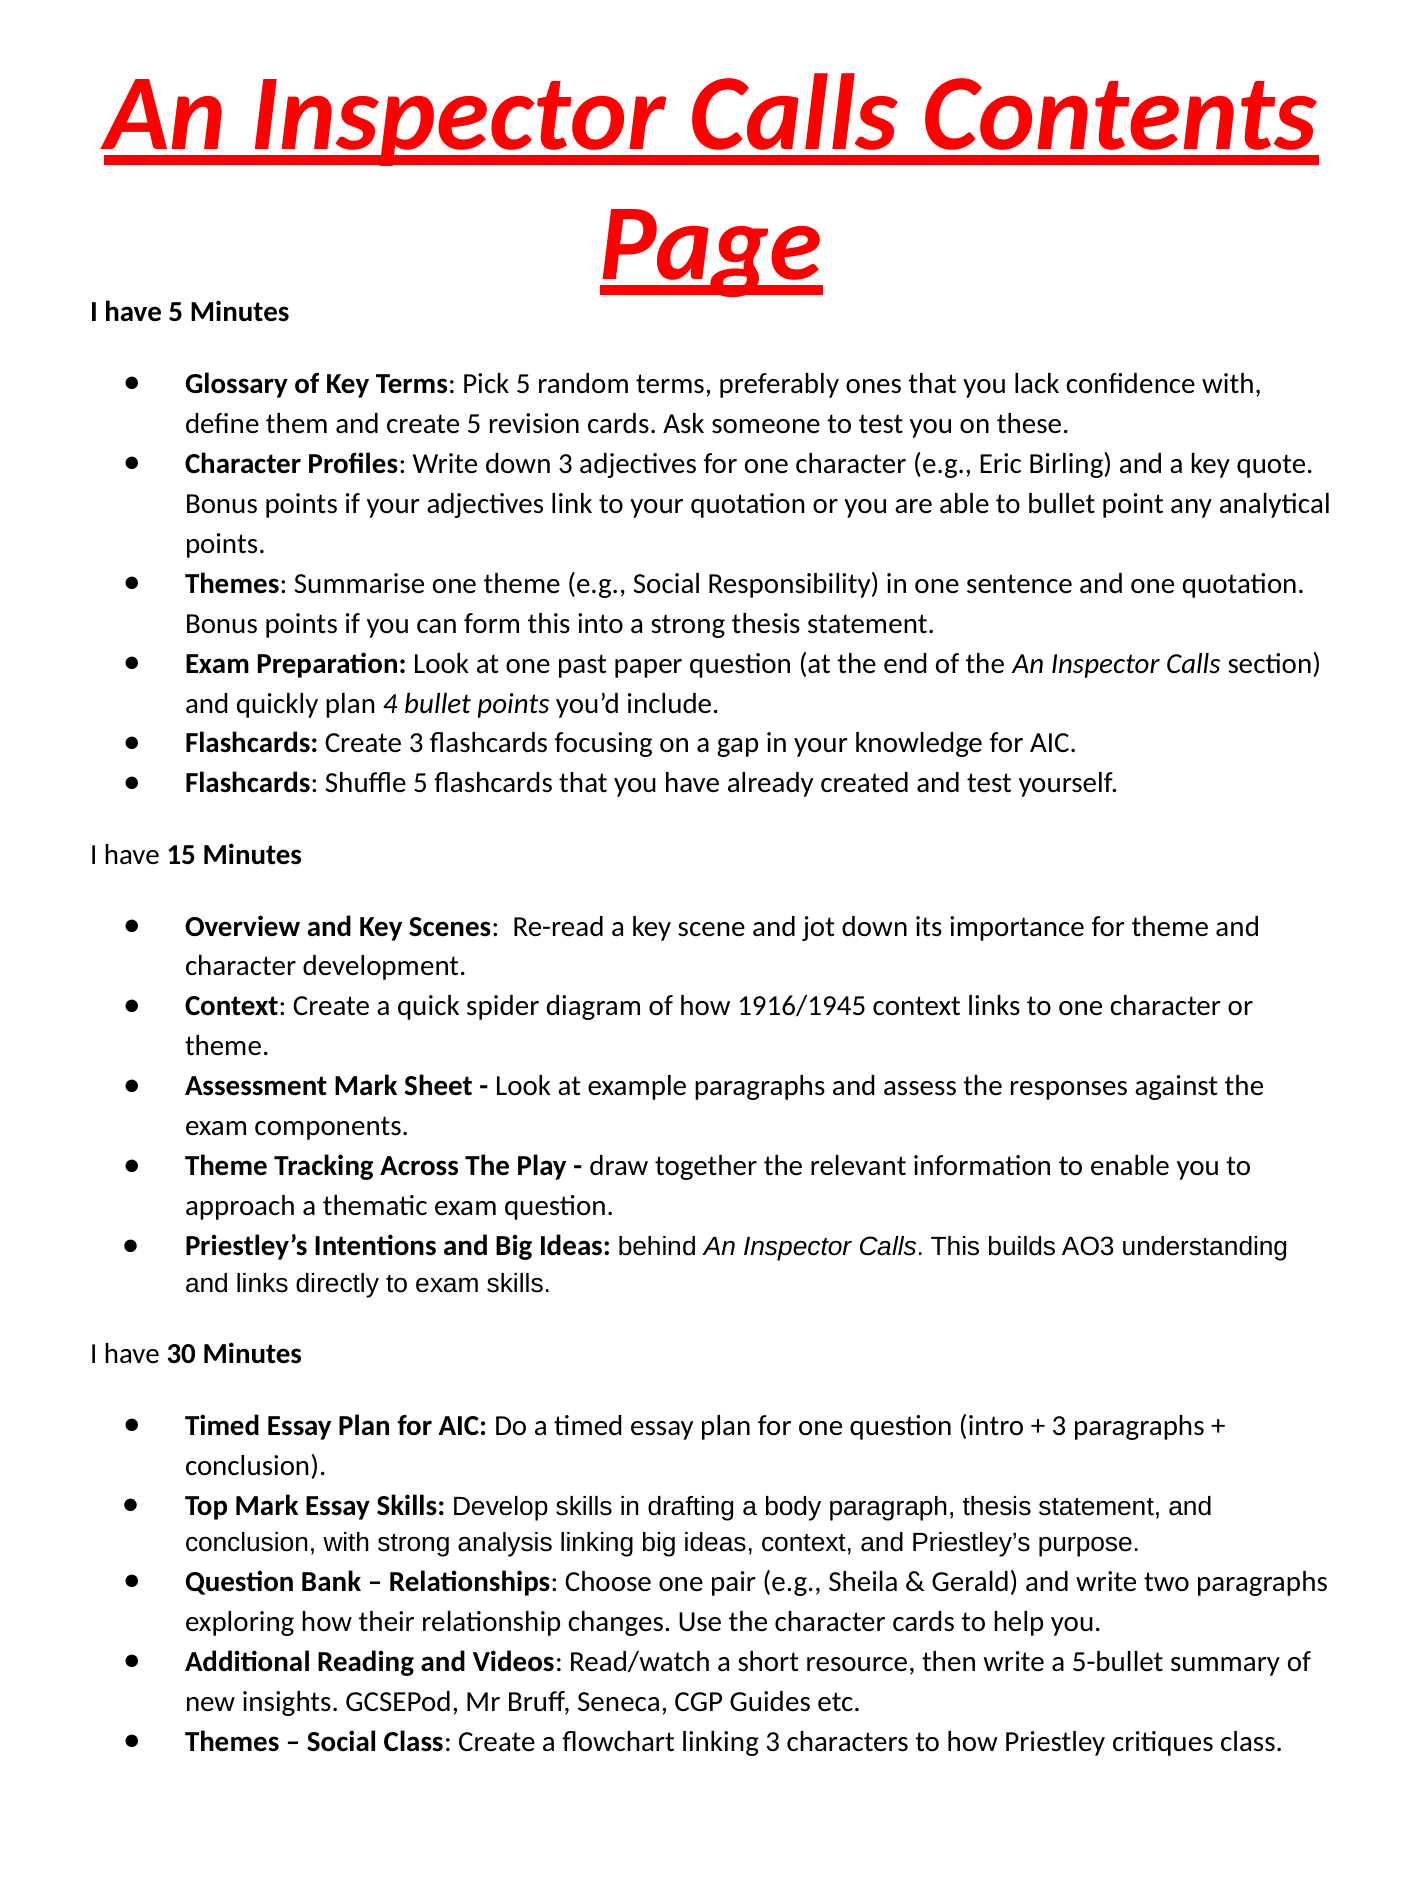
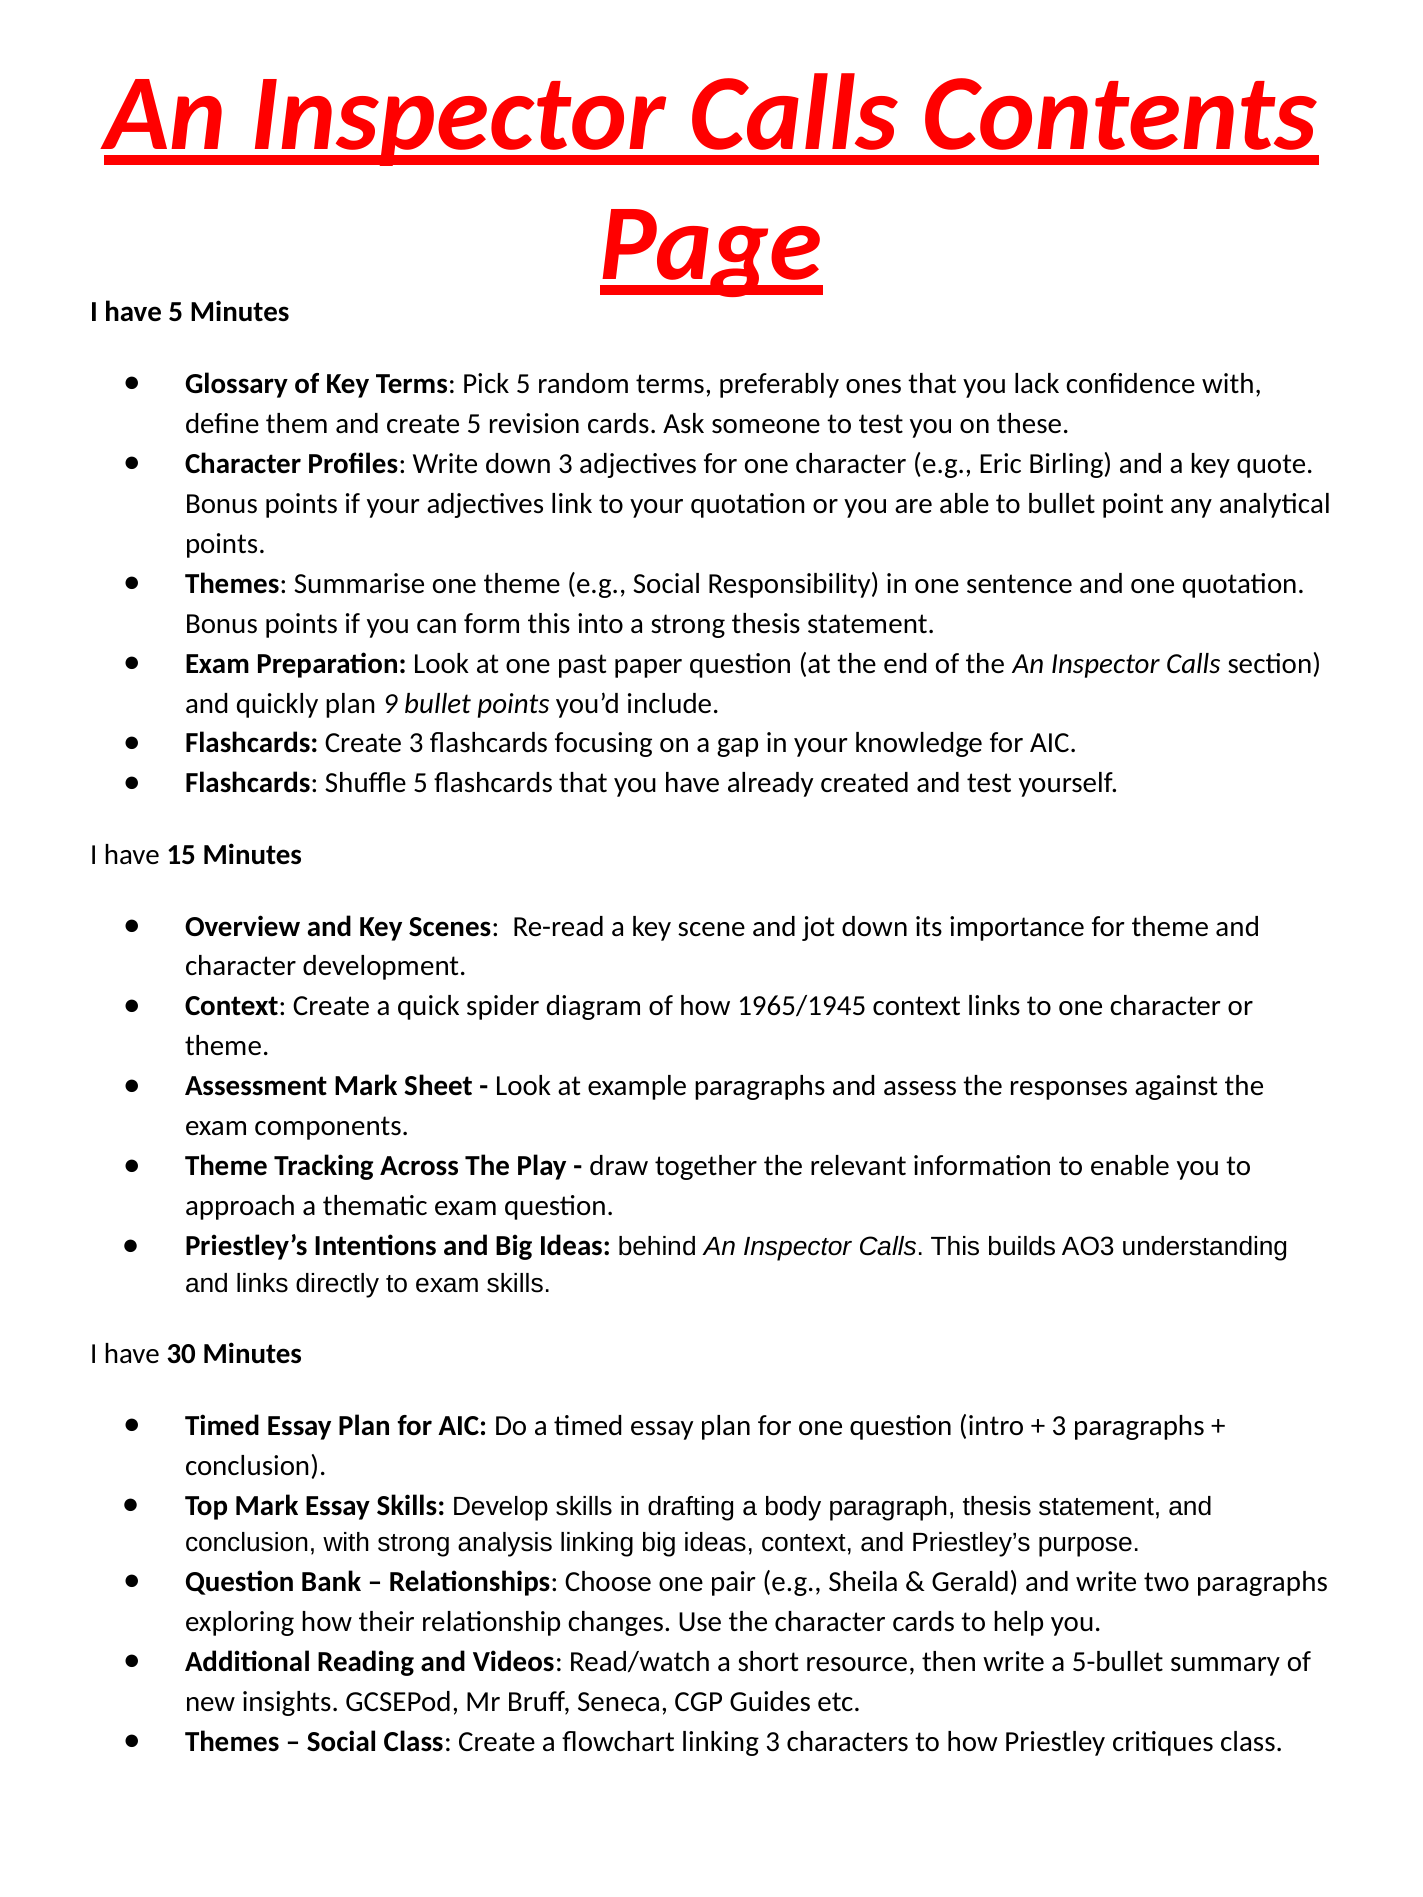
4: 4 -> 9
1916/1945: 1916/1945 -> 1965/1945
